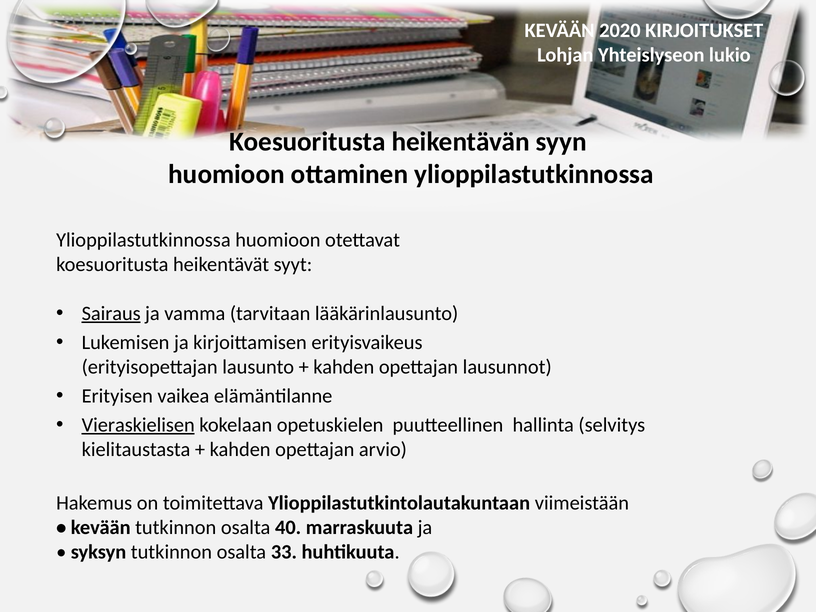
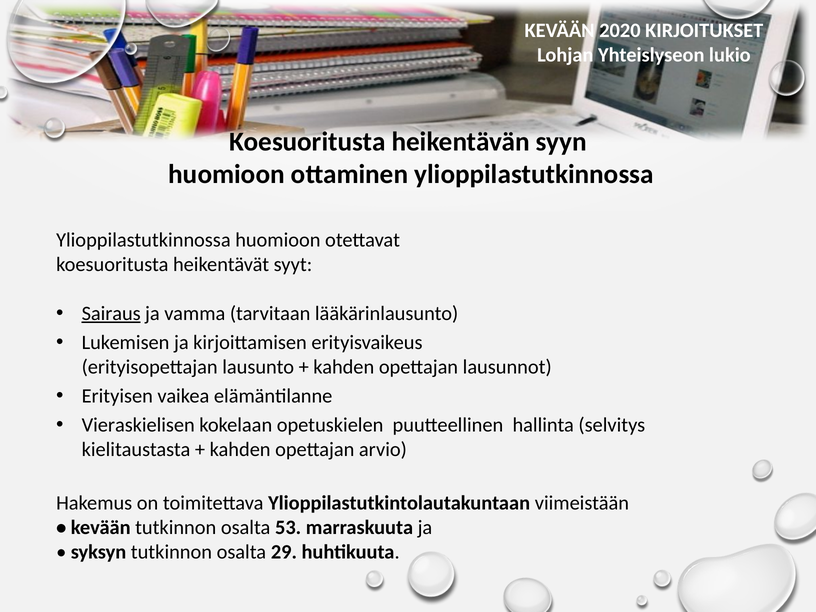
Vieraskielisen underline: present -> none
40: 40 -> 53
33: 33 -> 29
